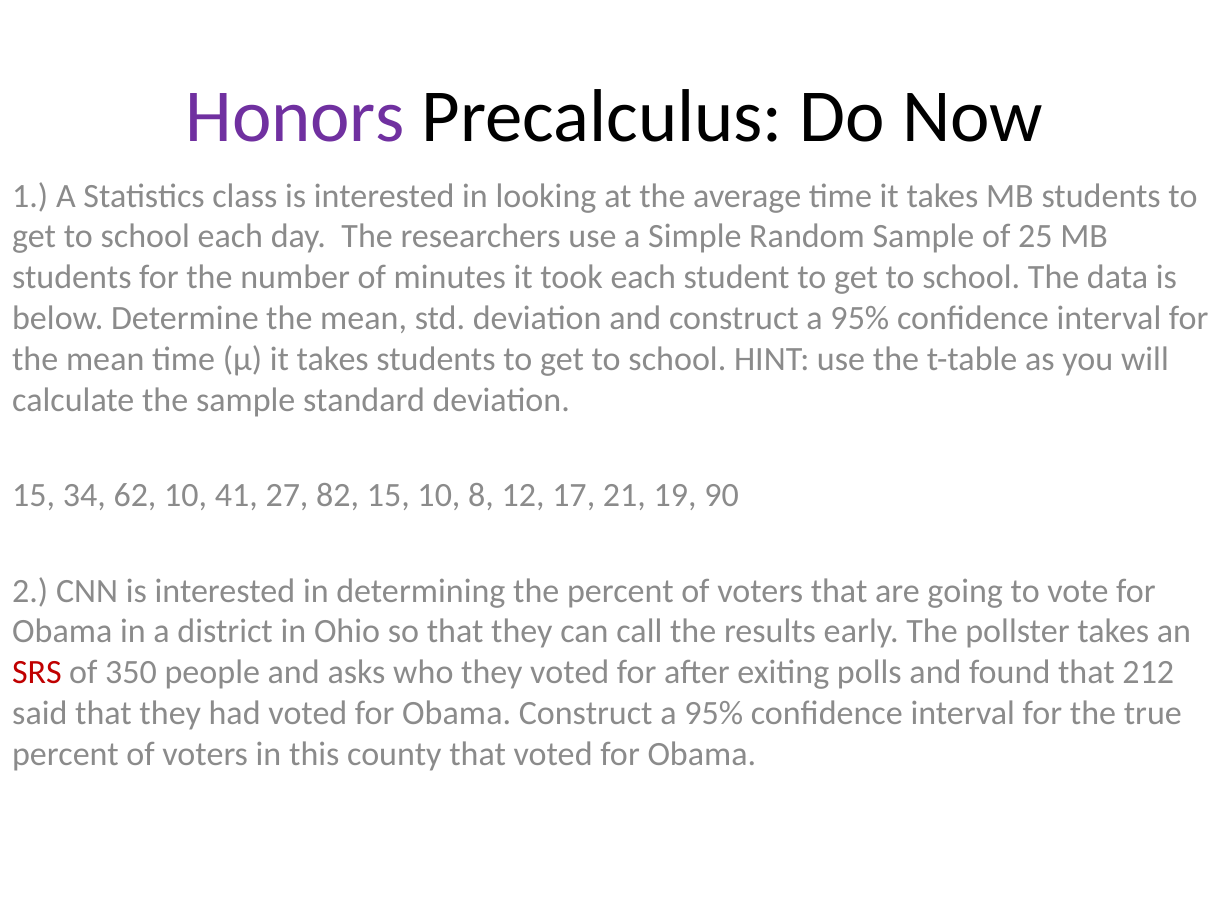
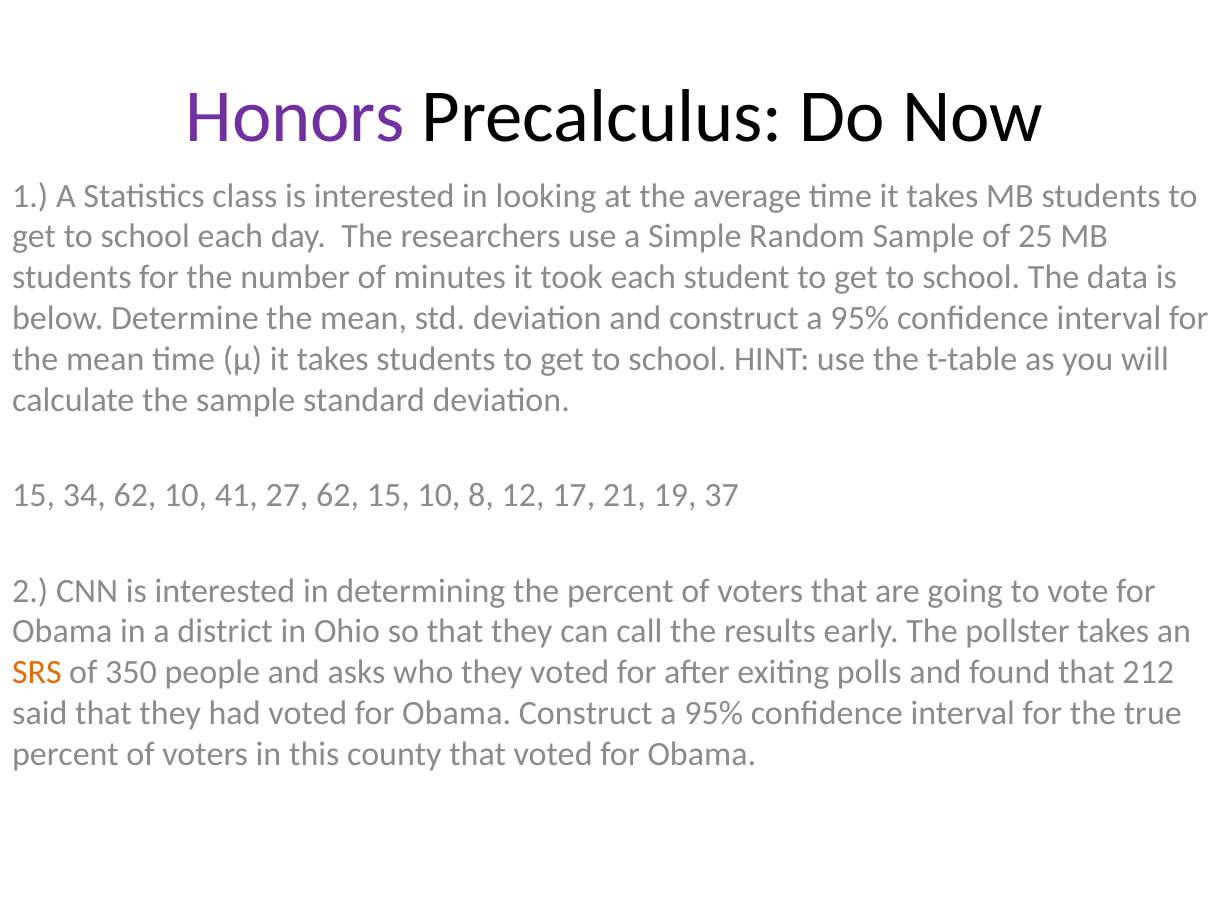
27 82: 82 -> 62
90: 90 -> 37
SRS colour: red -> orange
